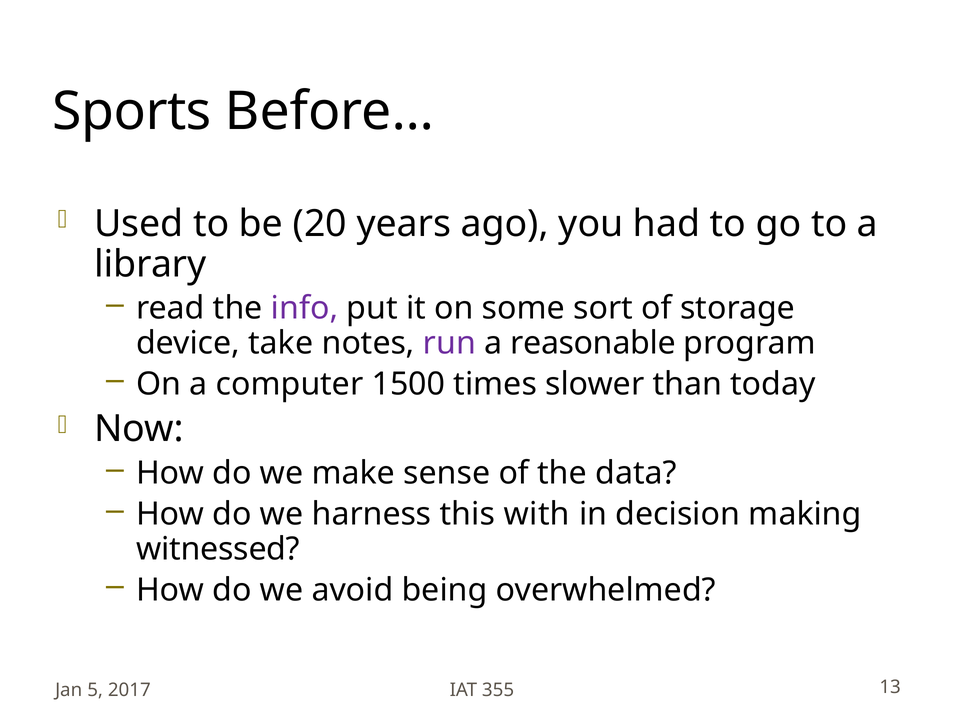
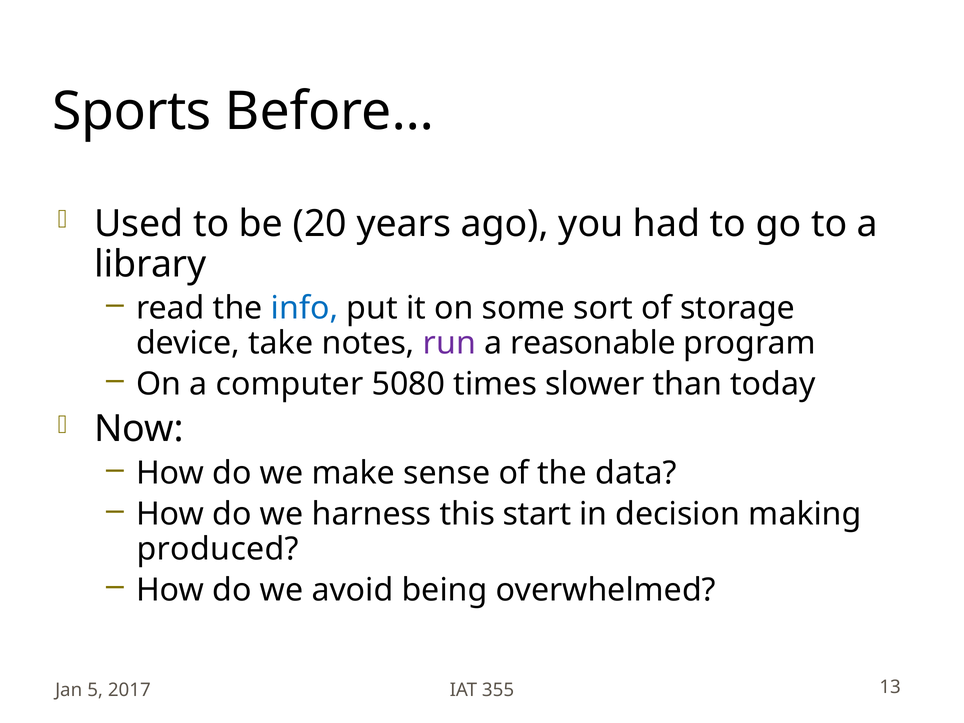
info colour: purple -> blue
1500: 1500 -> 5080
with: with -> start
witnessed: witnessed -> produced
